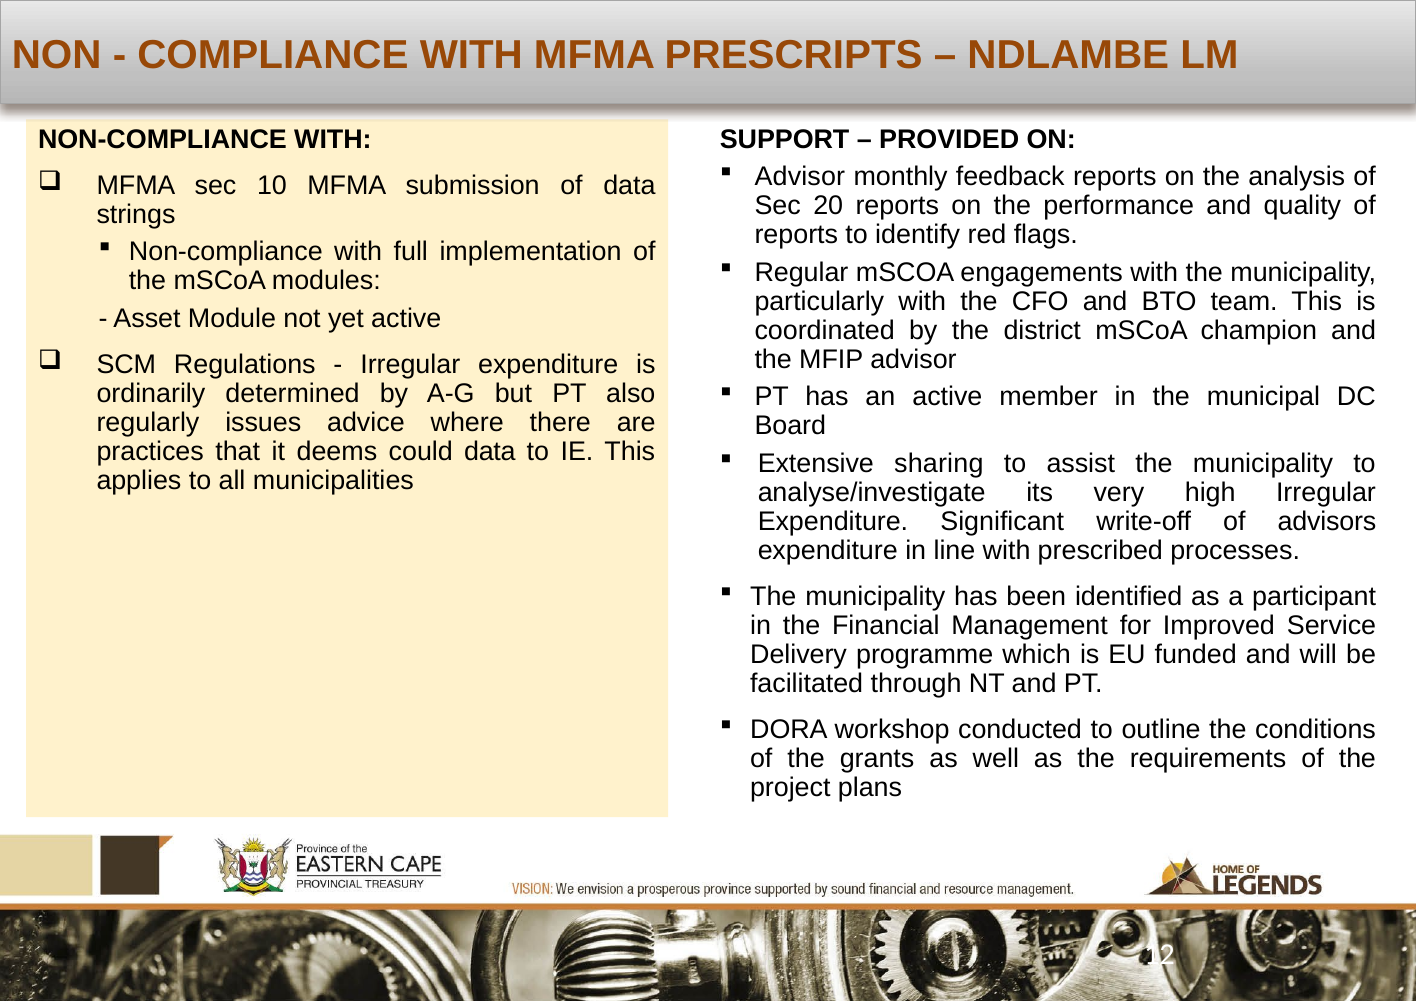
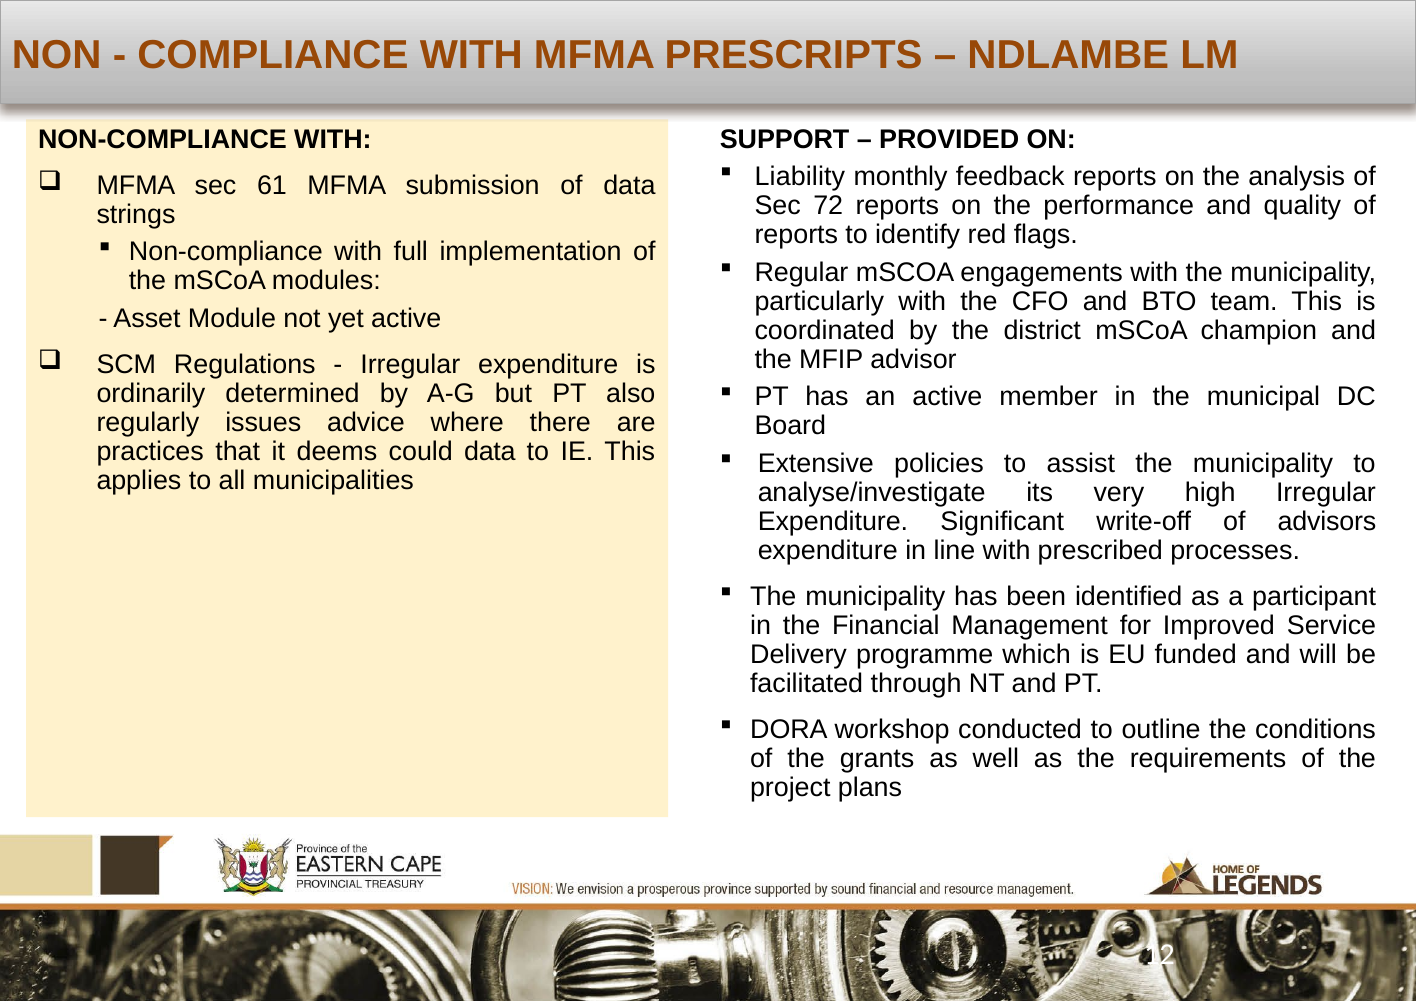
Advisor at (800, 177): Advisor -> Liability
10: 10 -> 61
20: 20 -> 72
sharing: sharing -> policies
